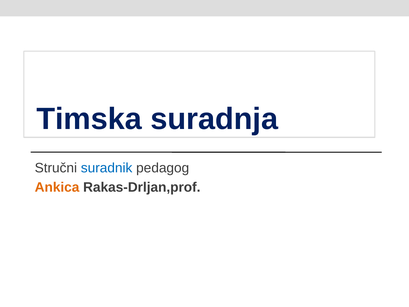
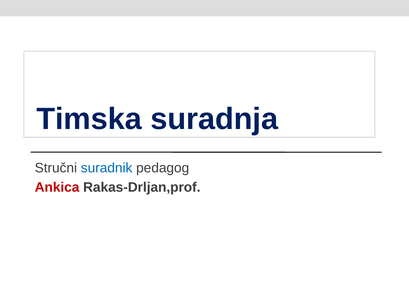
Ankica colour: orange -> red
